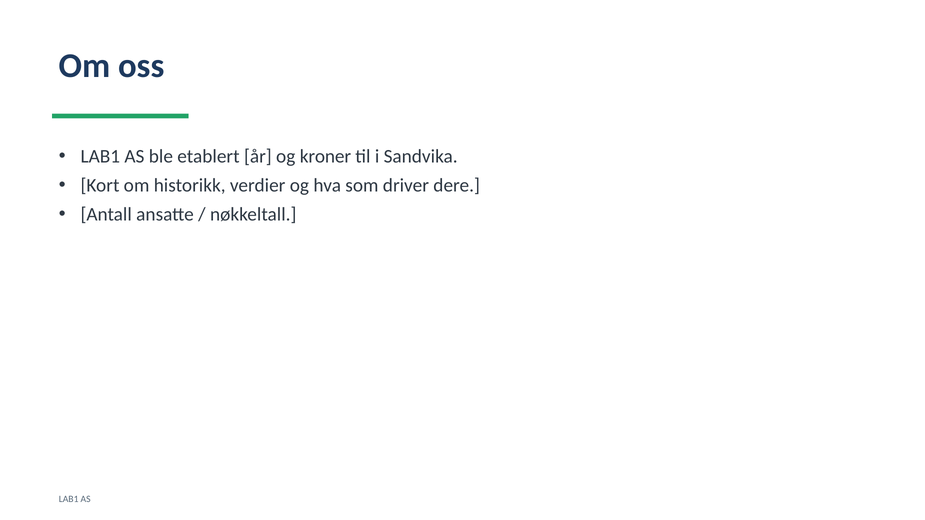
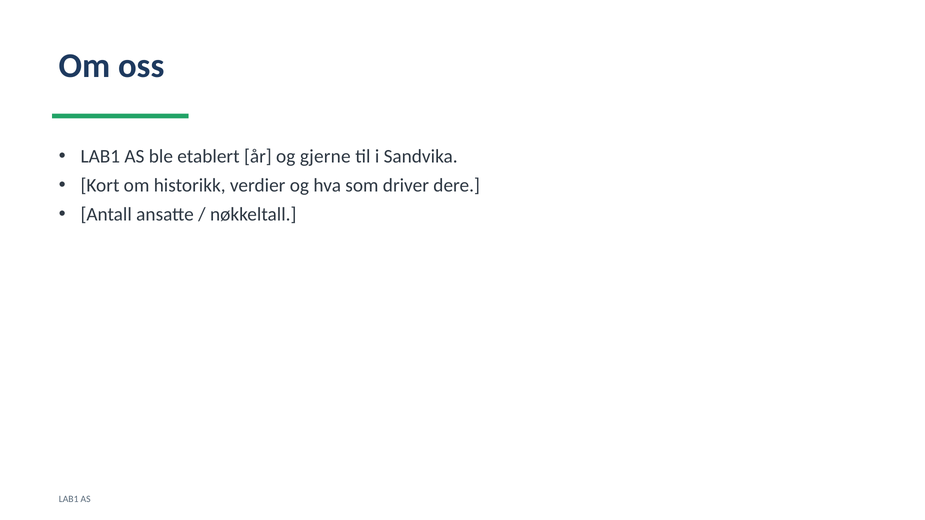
kroner: kroner -> gjerne
